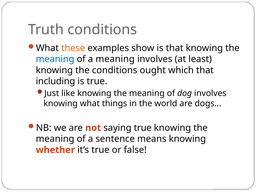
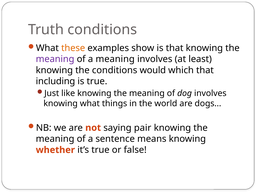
meaning at (55, 59) colour: blue -> purple
ought: ought -> would
saying true: true -> pair
